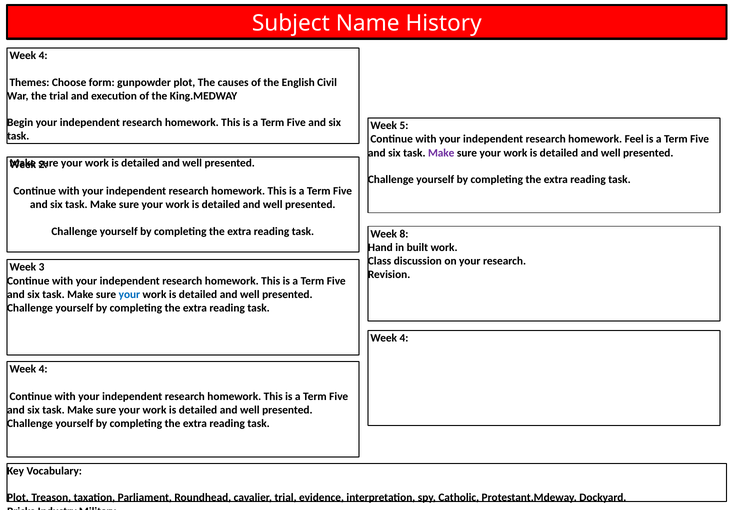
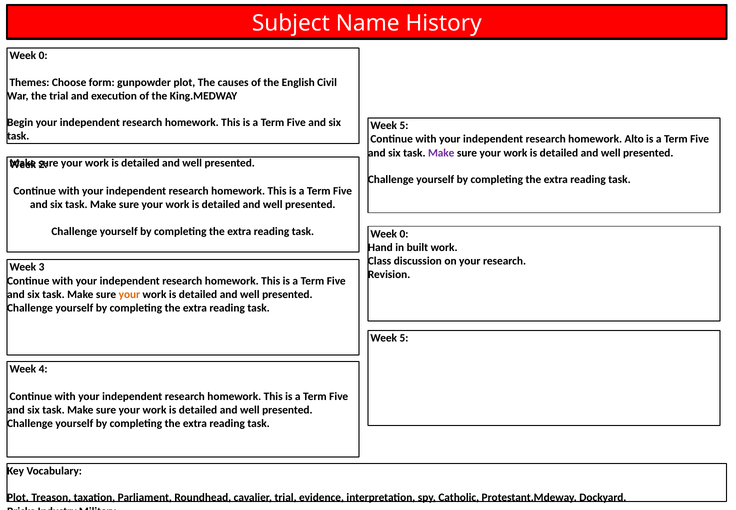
4 at (43, 56): 4 -> 0
Feel: Feel -> Alto
8 at (404, 234): 8 -> 0
your at (129, 294) colour: blue -> orange
4 at (404, 338): 4 -> 5
